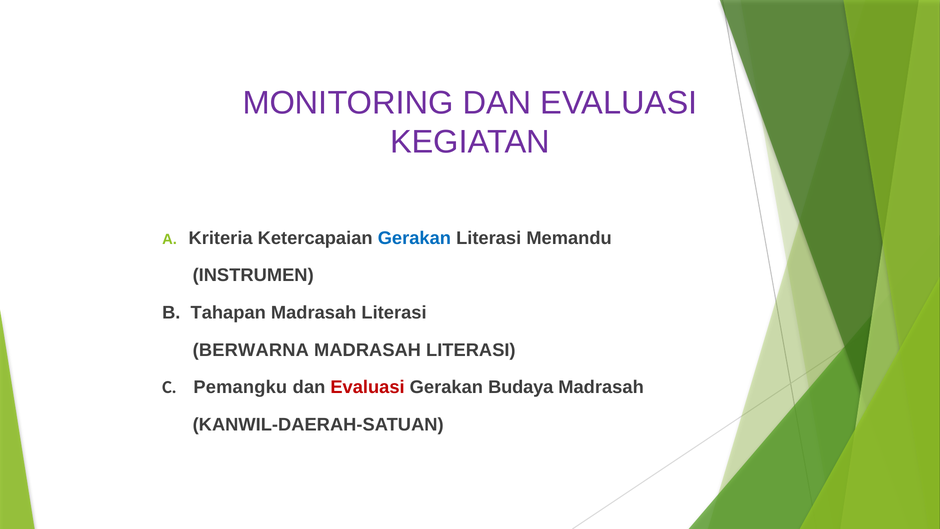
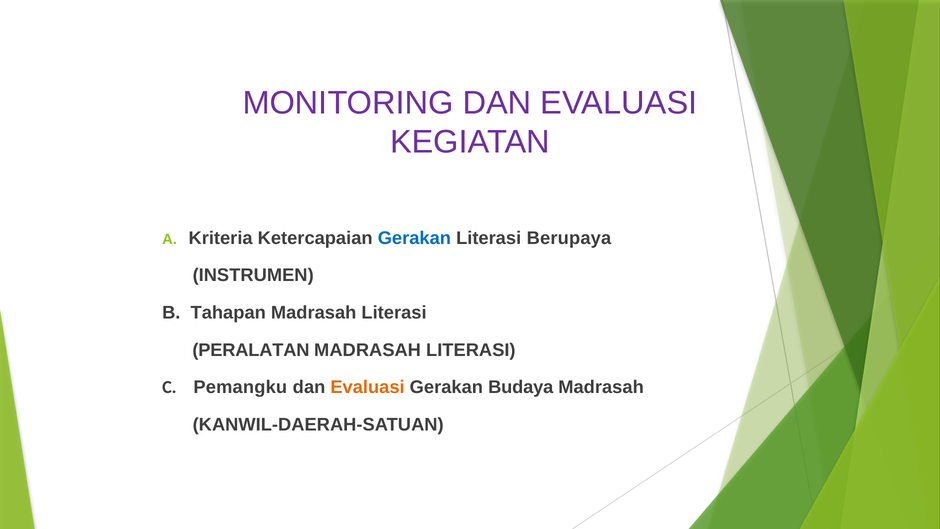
Memandu: Memandu -> Berupaya
BERWARNA: BERWARNA -> PERALATAN
Evaluasi at (368, 387) colour: red -> orange
